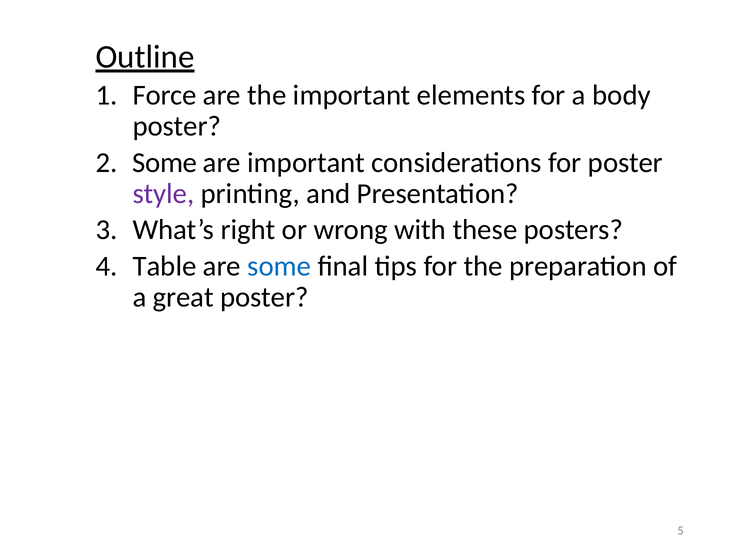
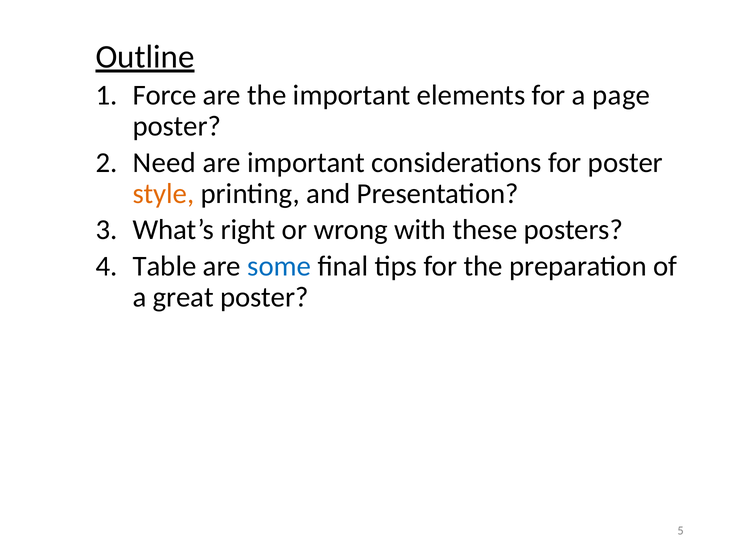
body: body -> page
Some at (165, 163): Some -> Need
style colour: purple -> orange
